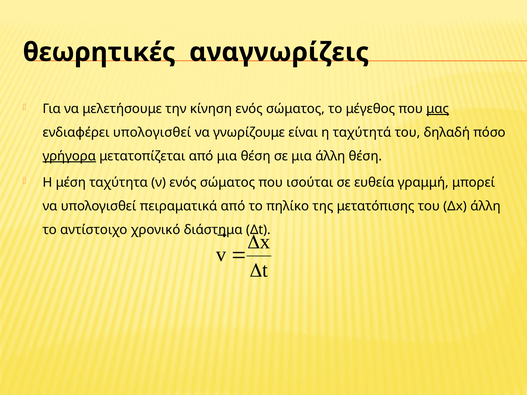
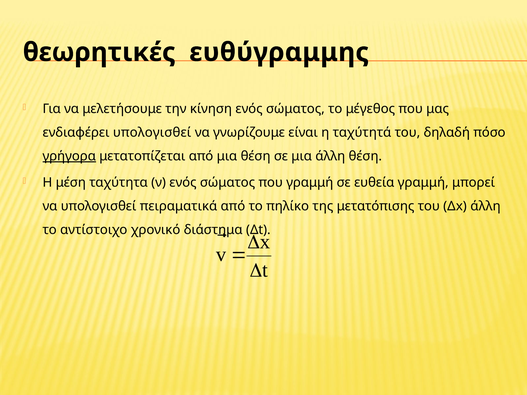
αναγνωρίζεις: αναγνωρίζεις -> ευθύγραμμης
μας underline: present -> none
που ισούται: ισούται -> γραμμή
